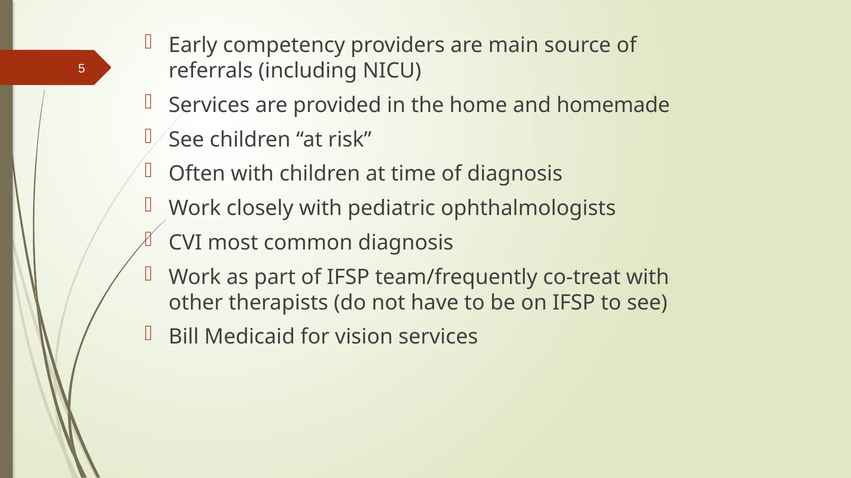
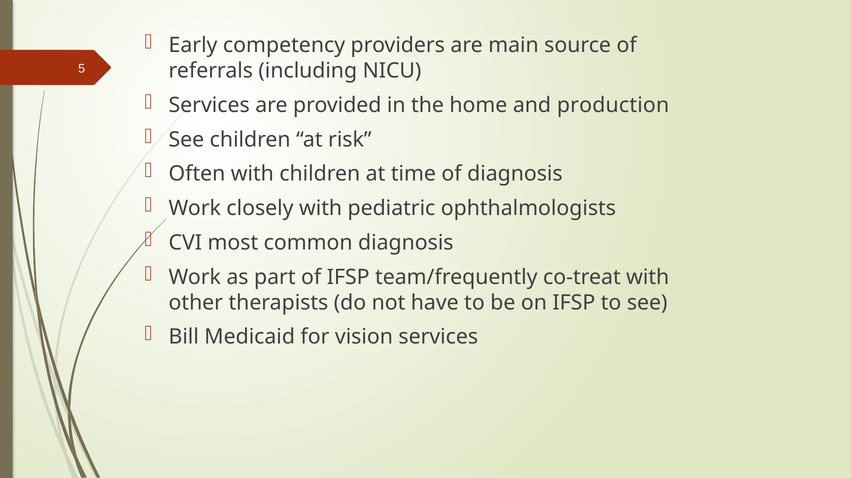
homemade: homemade -> production
